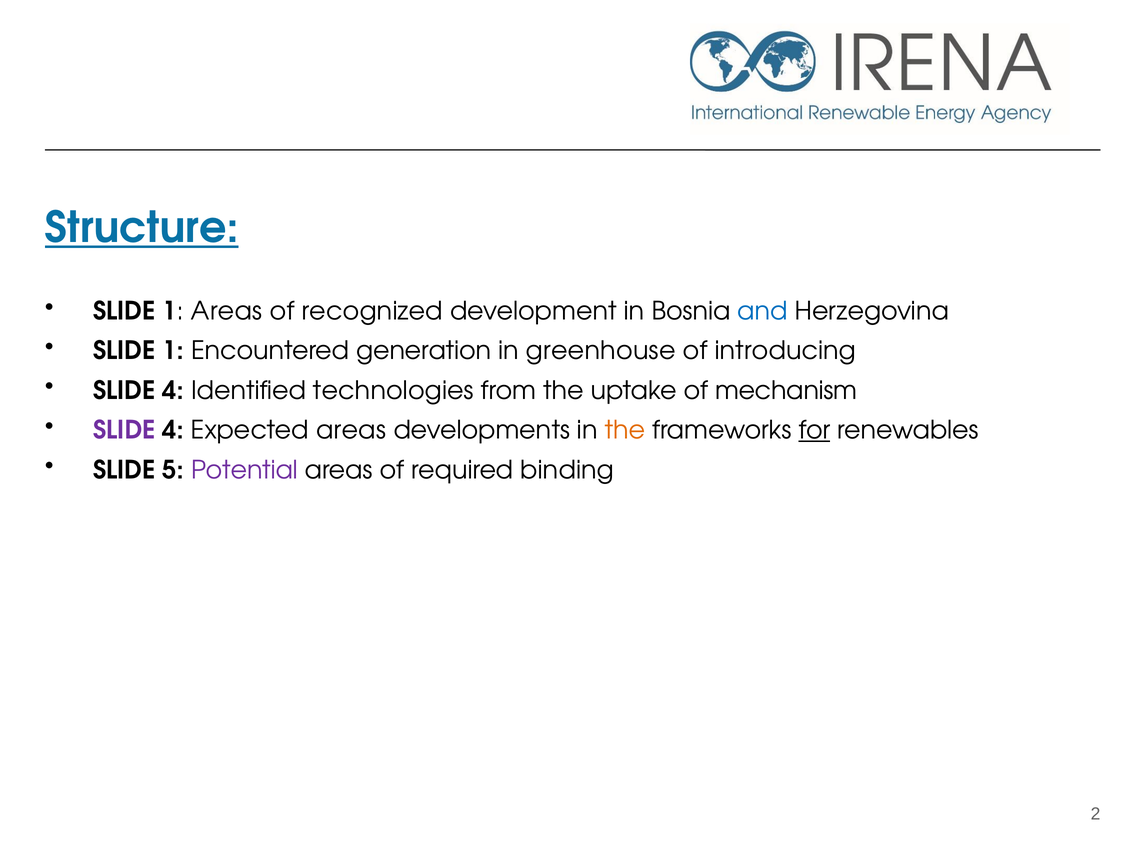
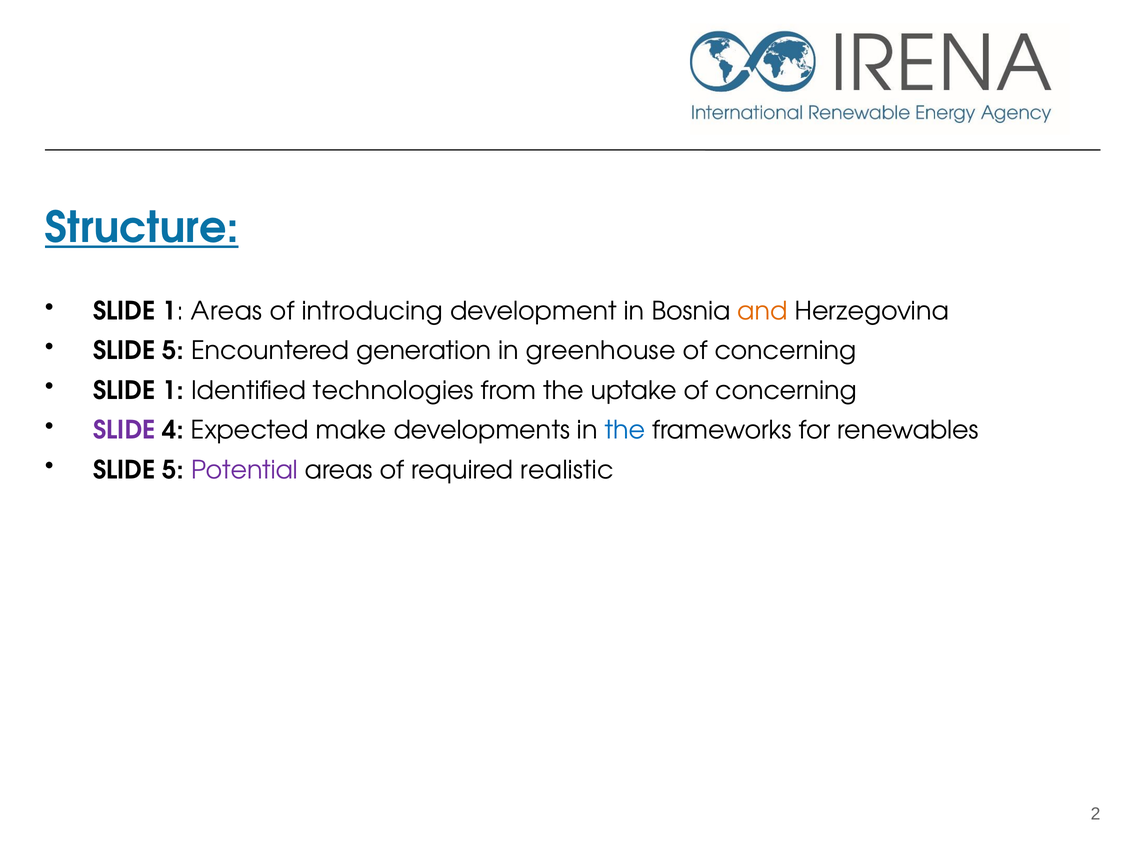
recognized: recognized -> introducing
and colour: blue -> orange
1 at (173, 351): 1 -> 5
introducing at (785, 351): introducing -> concerning
4 at (173, 391): 4 -> 1
uptake of mechanism: mechanism -> concerning
Expected areas: areas -> make
the at (625, 431) colour: orange -> blue
for underline: present -> none
binding: binding -> realistic
